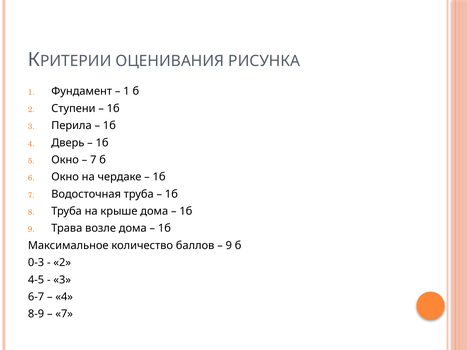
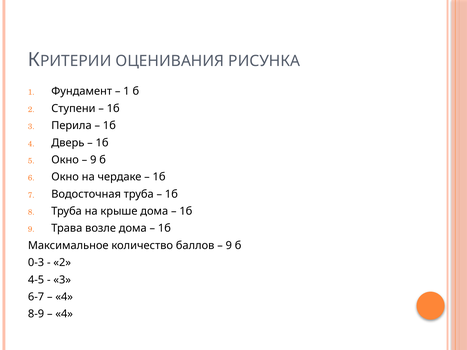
7 at (93, 160): 7 -> 9
7 at (64, 314): 7 -> 4
